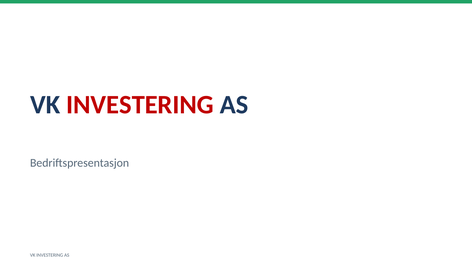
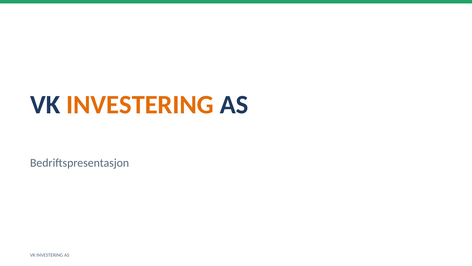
INVESTERING at (140, 105) colour: red -> orange
